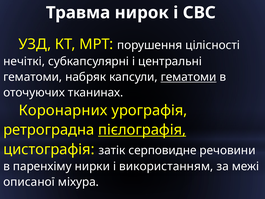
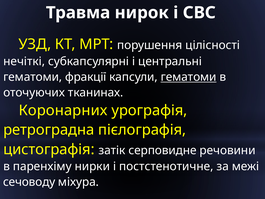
набряк: набряк -> фракції
пієлографія underline: present -> none
використанням: використанням -> постстенотичне
описаної: описаної -> сечоводу
